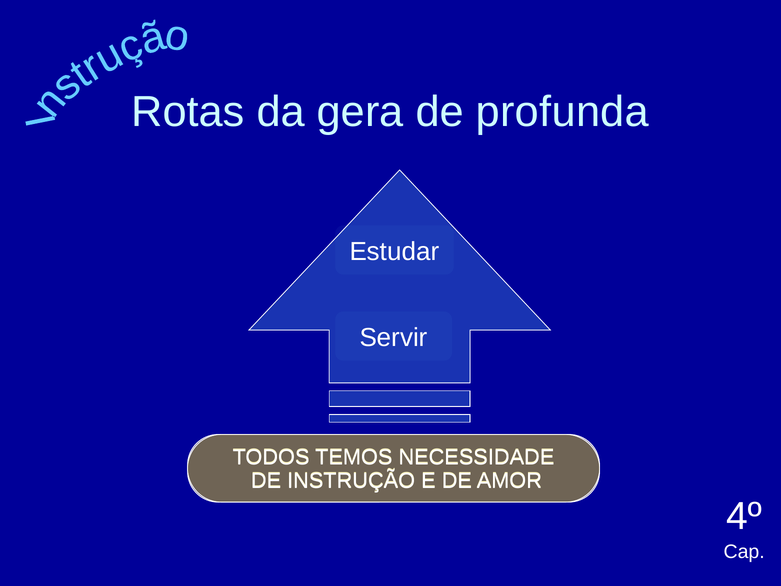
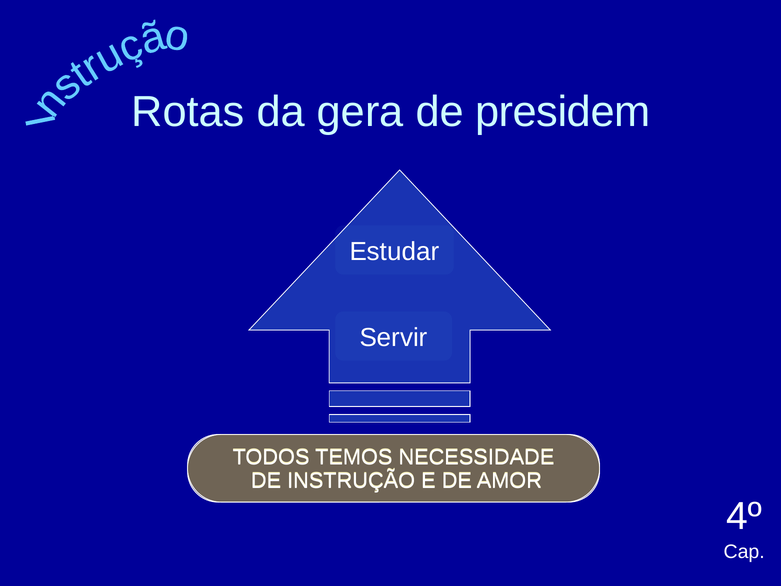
profunda: profunda -> presidem
